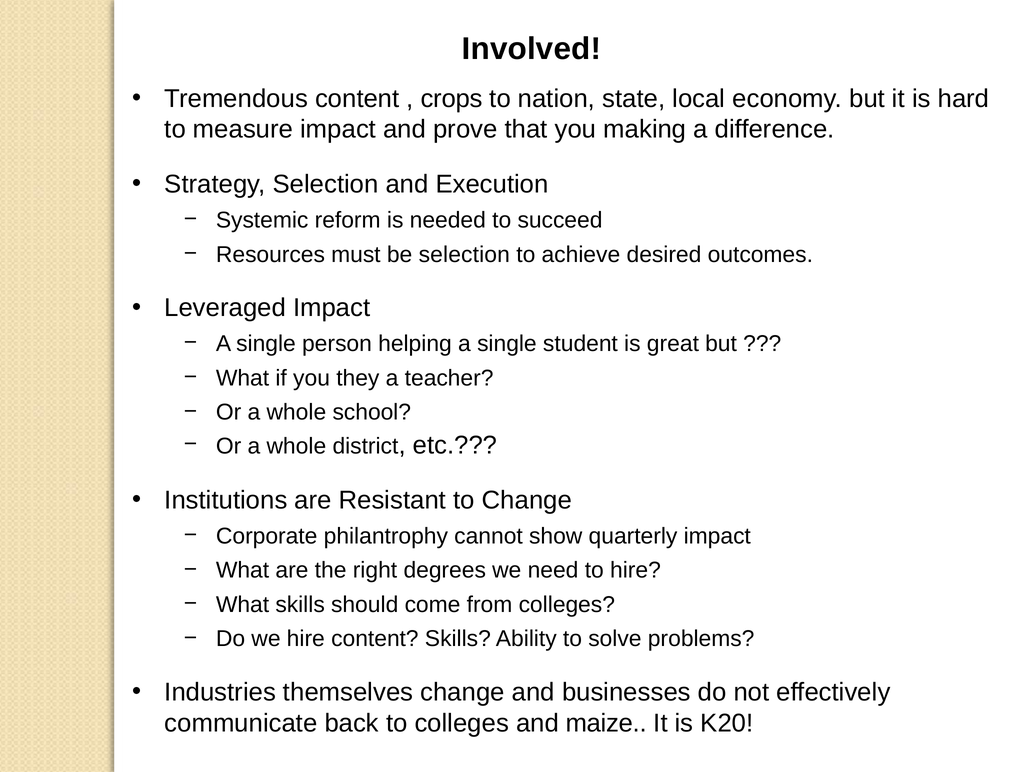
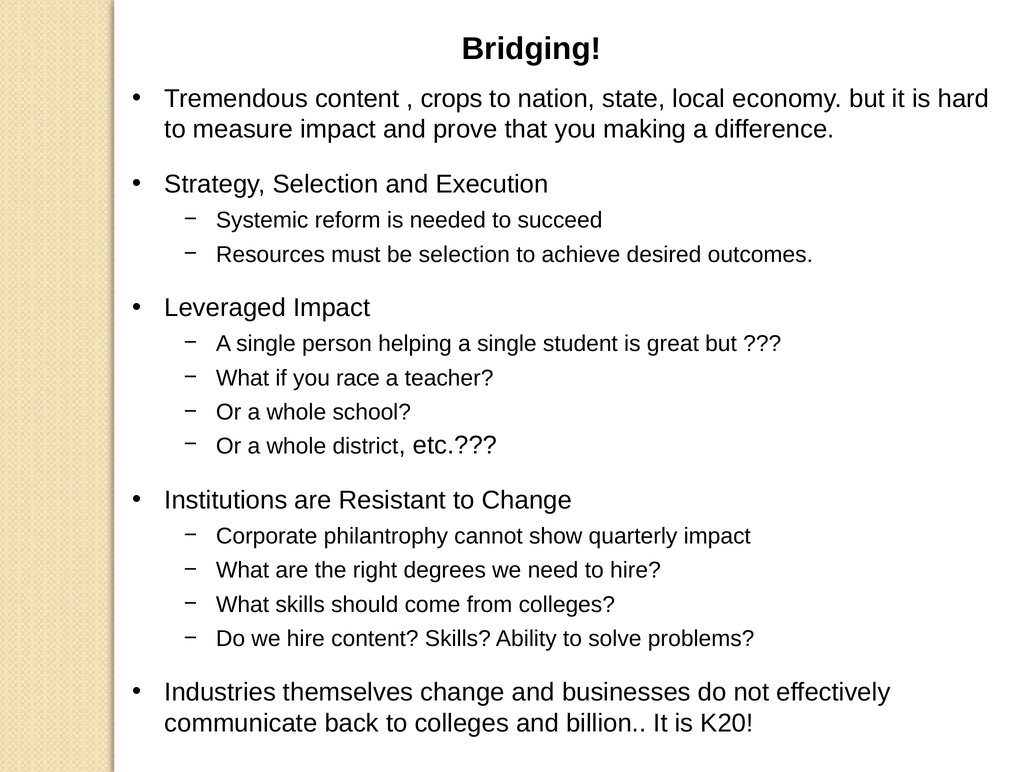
Involved: Involved -> Bridging
they: they -> race
maize: maize -> billion
